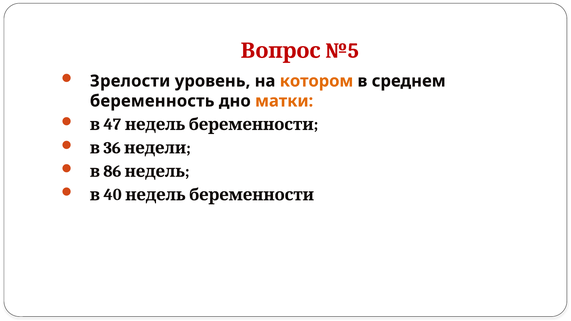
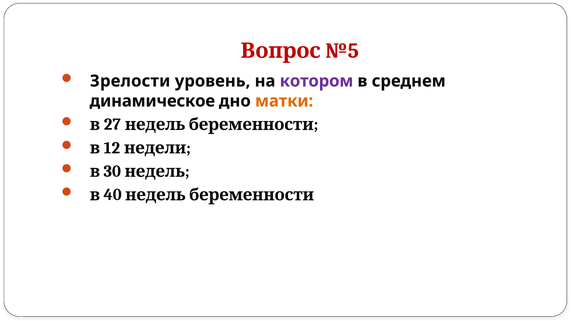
котором colour: orange -> purple
беременность: беременность -> динамическое
47: 47 -> 27
36: 36 -> 12
86: 86 -> 30
